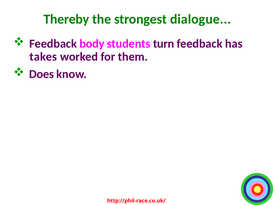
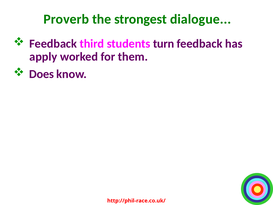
Thereby: Thereby -> Proverb
body: body -> third
takes: takes -> apply
